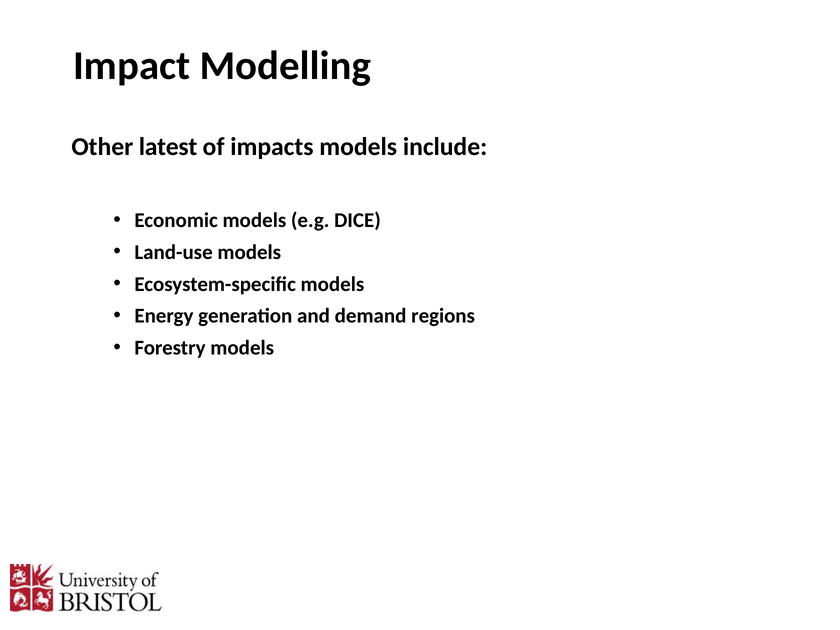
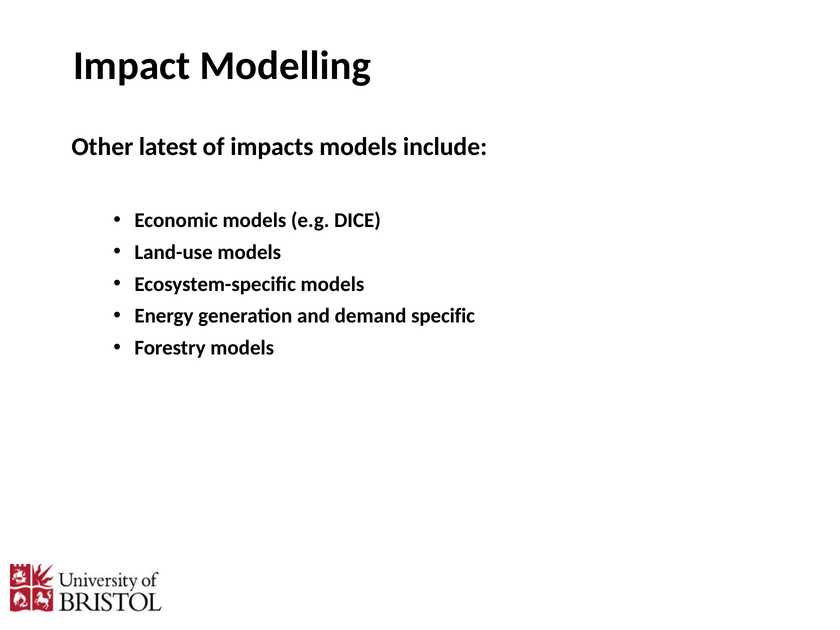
regions: regions -> specific
